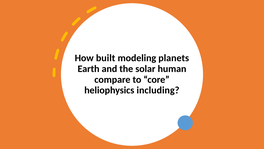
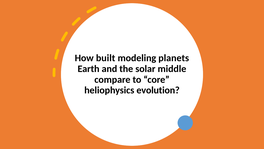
human: human -> middle
including: including -> evolution
